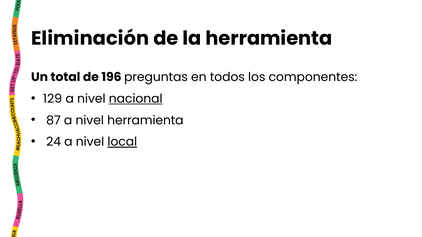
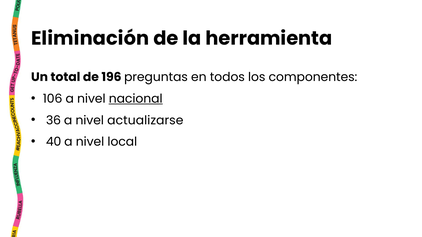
129: 129 -> 106
87: 87 -> 36
nivel herramienta: herramienta -> actualizarse
24: 24 -> 40
local underline: present -> none
